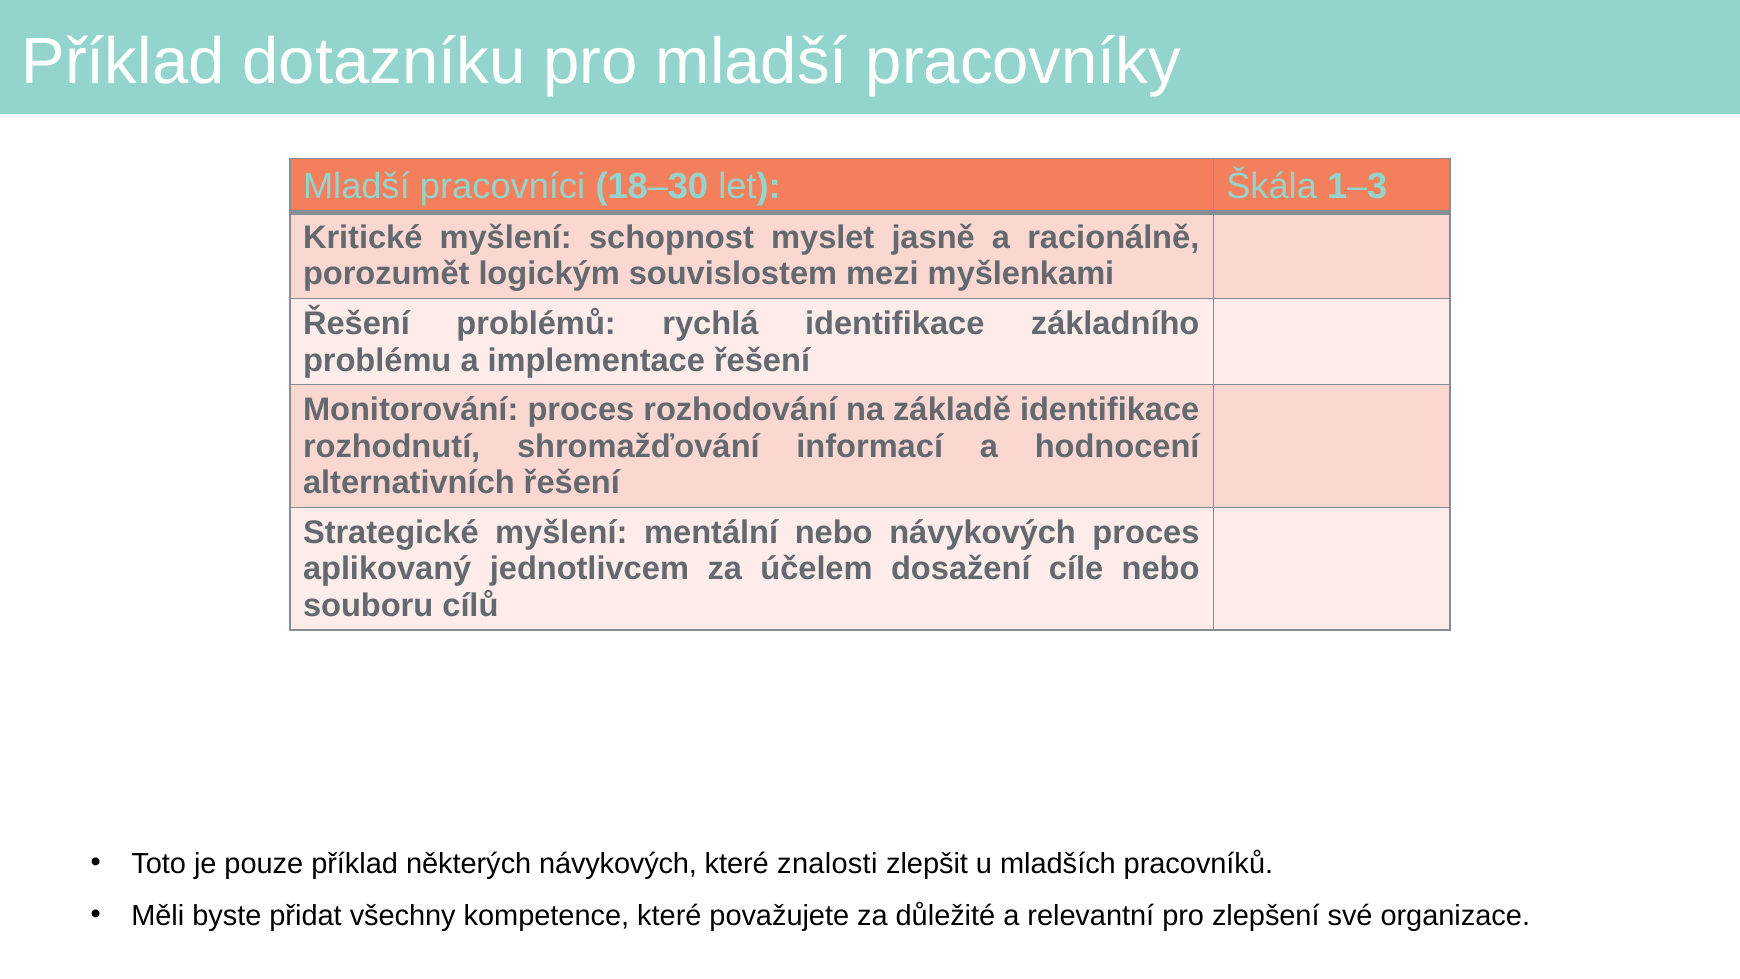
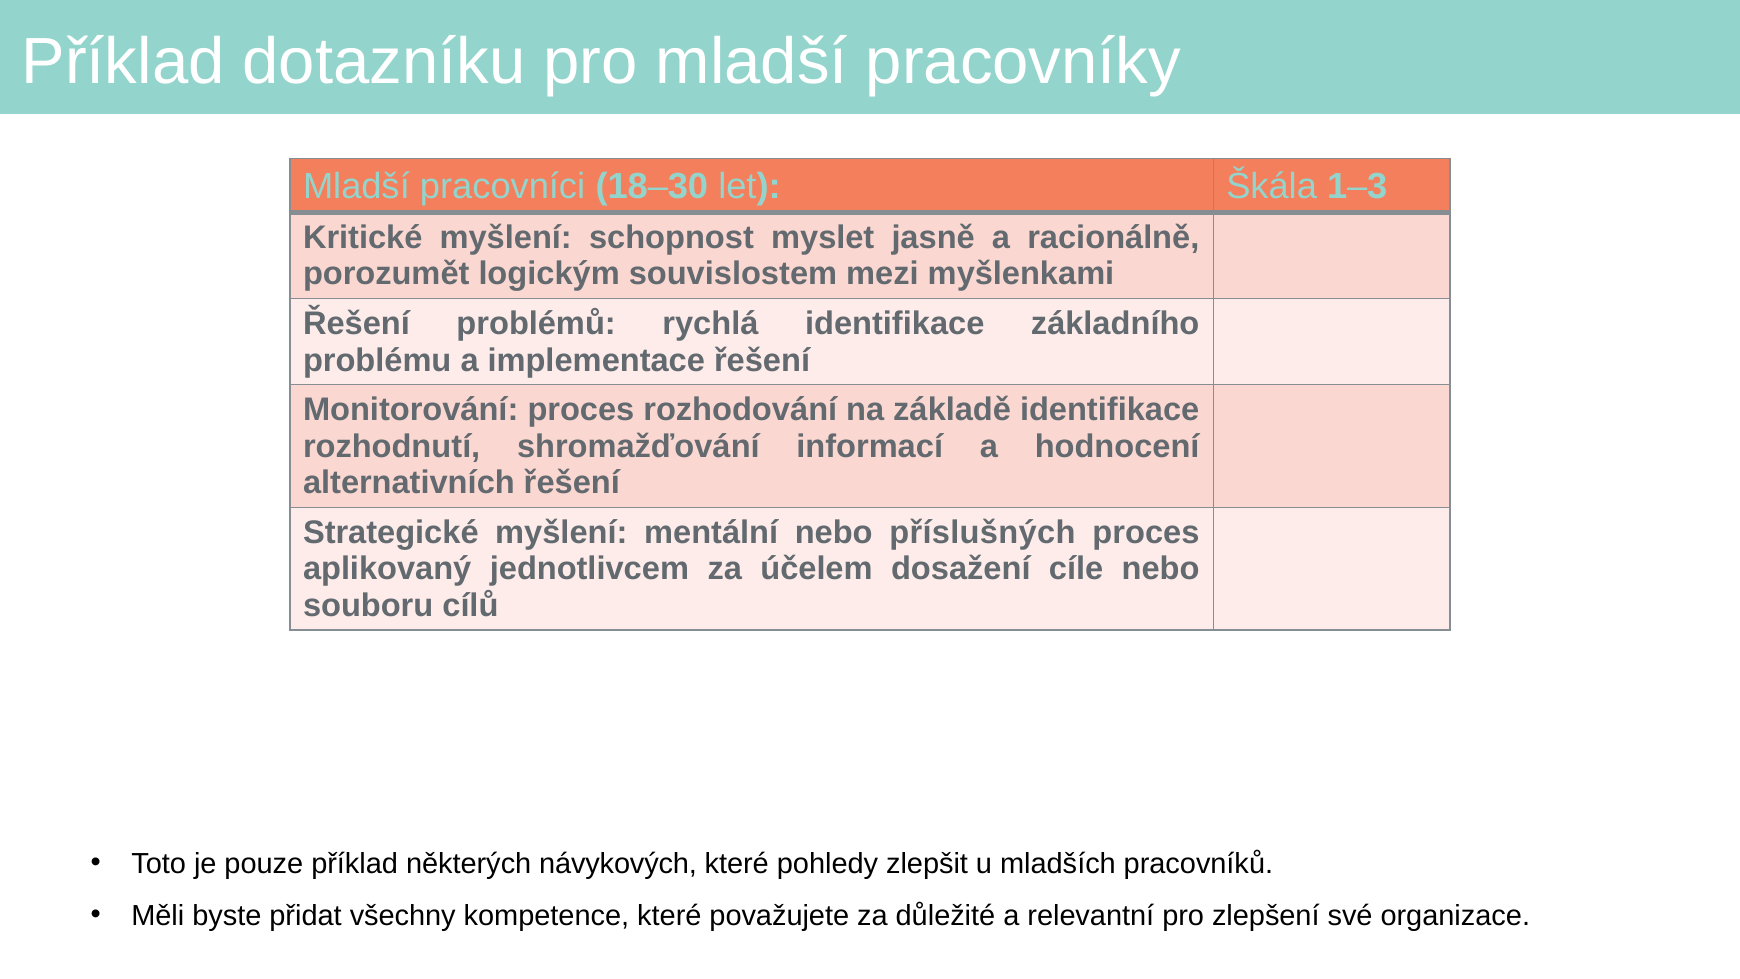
nebo návykových: návykových -> příslušných
znalosti: znalosti -> pohledy
